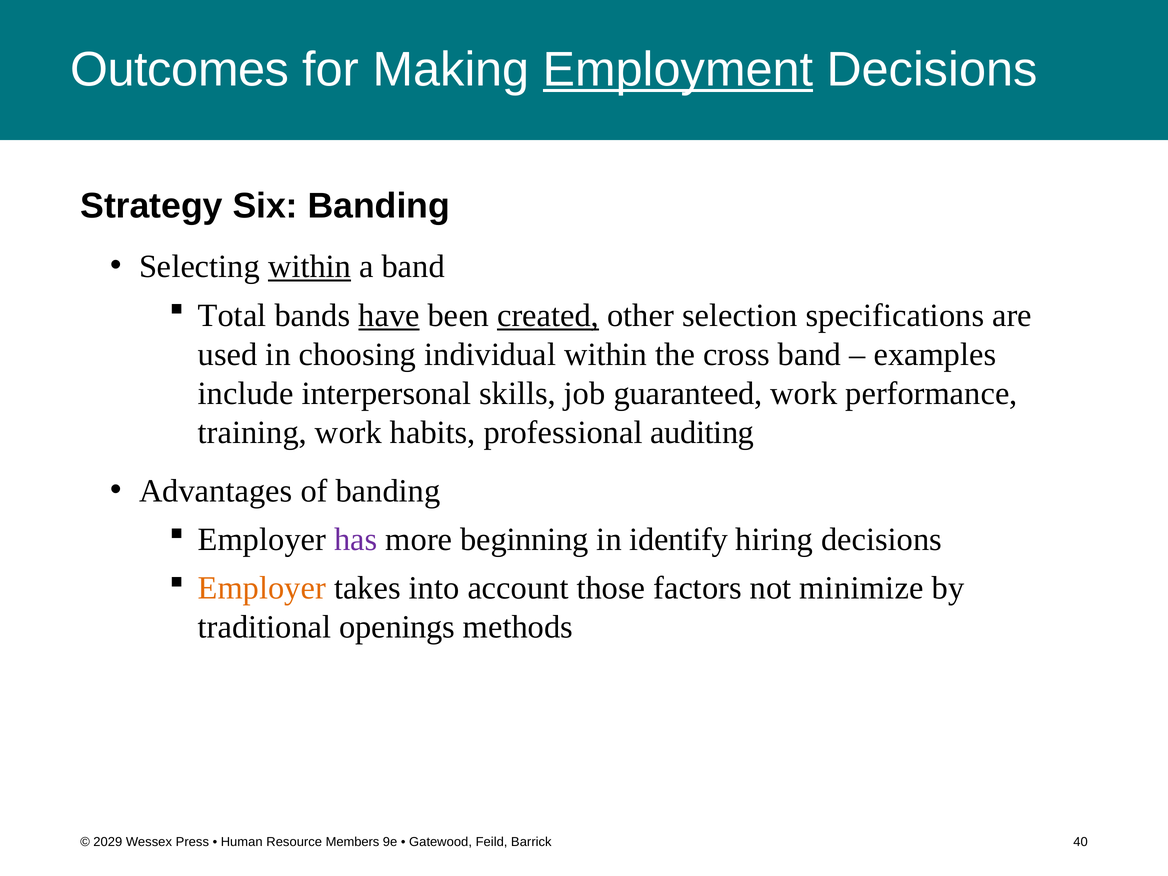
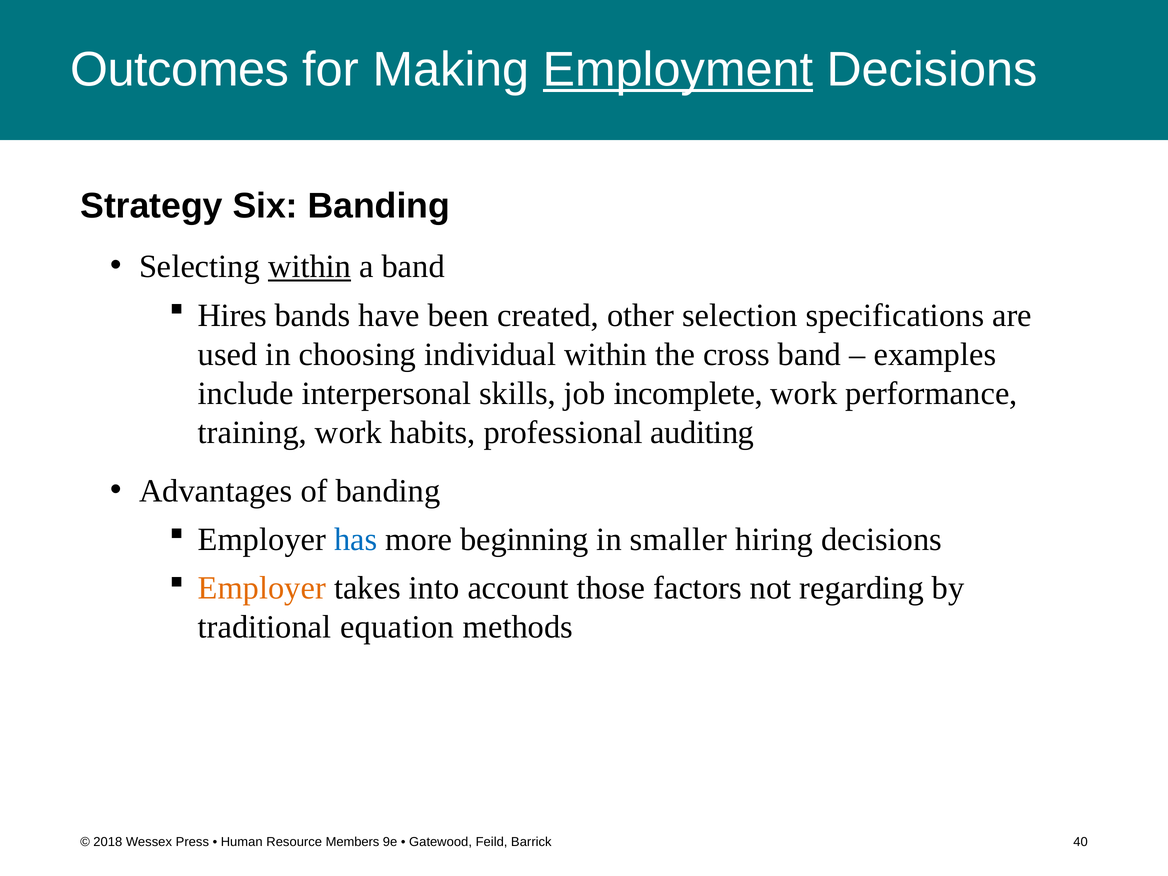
Total: Total -> Hires
have underline: present -> none
created underline: present -> none
guaranteed: guaranteed -> incomplete
has colour: purple -> blue
identify: identify -> smaller
minimize: minimize -> regarding
openings: openings -> equation
2029: 2029 -> 2018
